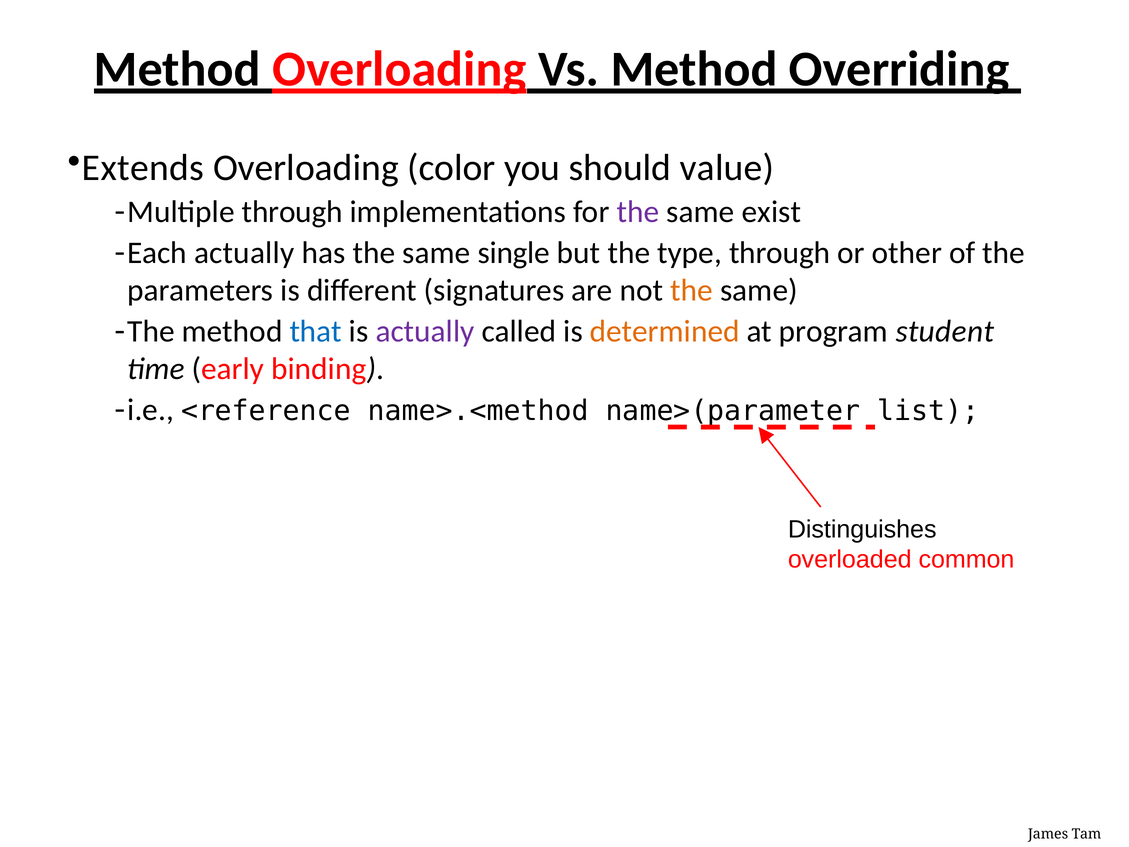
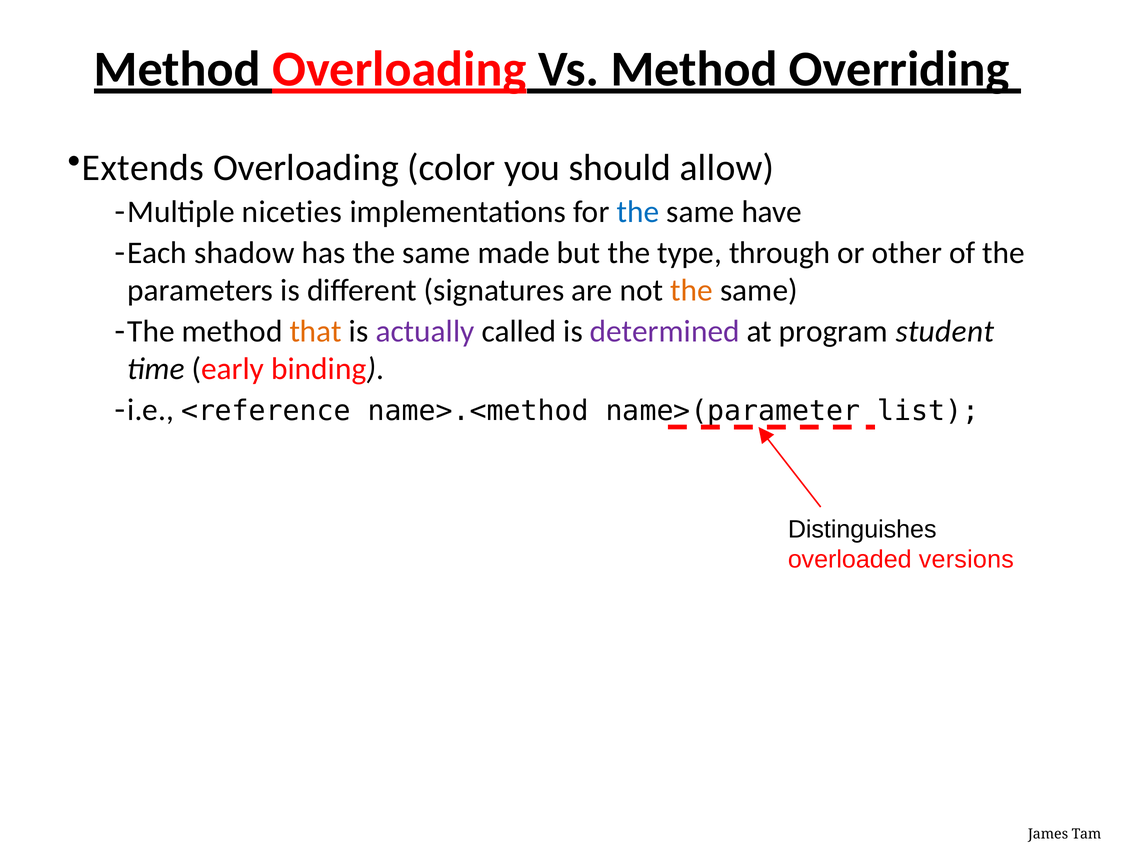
value: value -> allow
Multiple through: through -> niceties
the at (638, 212) colour: purple -> blue
exist: exist -> have
Each actually: actually -> shadow
single: single -> made
that colour: blue -> orange
determined colour: orange -> purple
common: common -> versions
